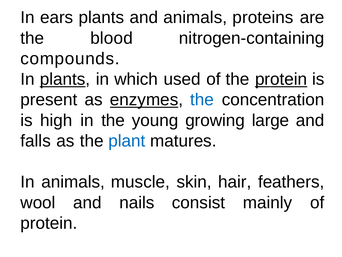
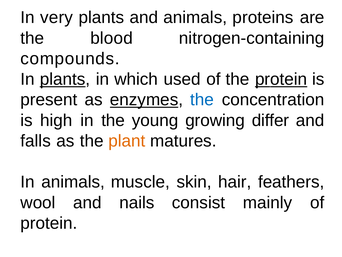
ears: ears -> very
large: large -> differ
plant colour: blue -> orange
